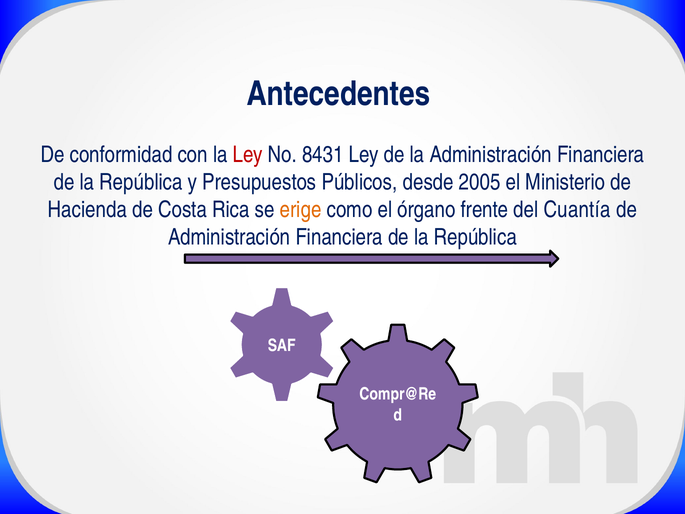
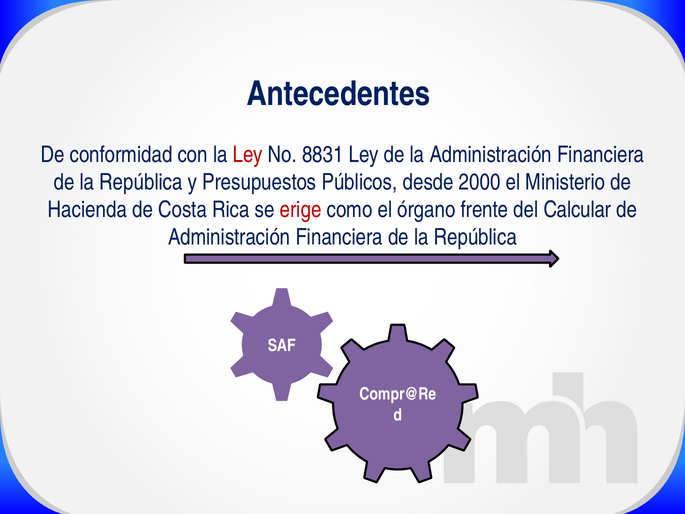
8431: 8431 -> 8831
2005: 2005 -> 2000
erige colour: orange -> red
Cuantía: Cuantía -> Calcular
